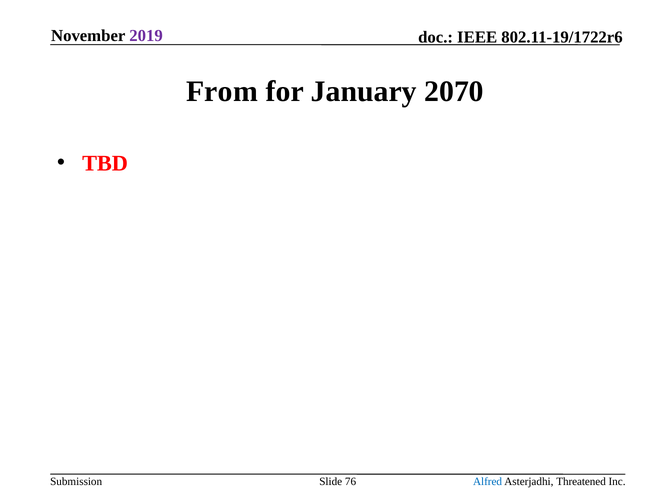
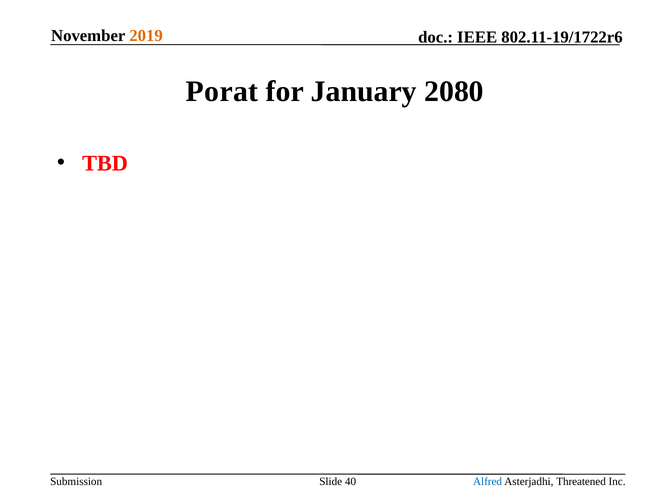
2019 colour: purple -> orange
From: From -> Porat
2070: 2070 -> 2080
76: 76 -> 40
